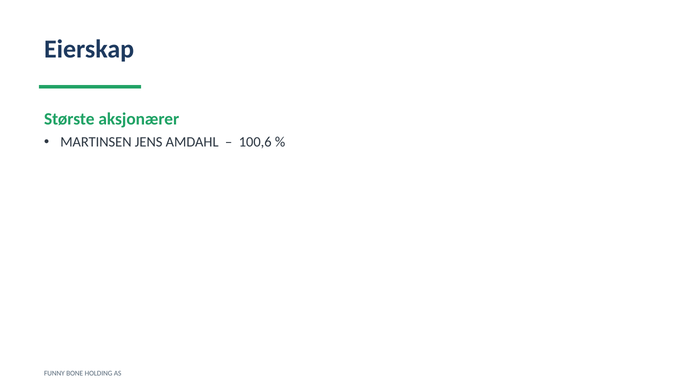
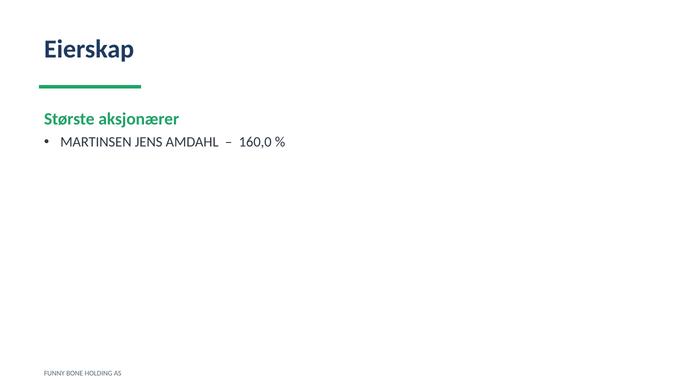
100,6: 100,6 -> 160,0
